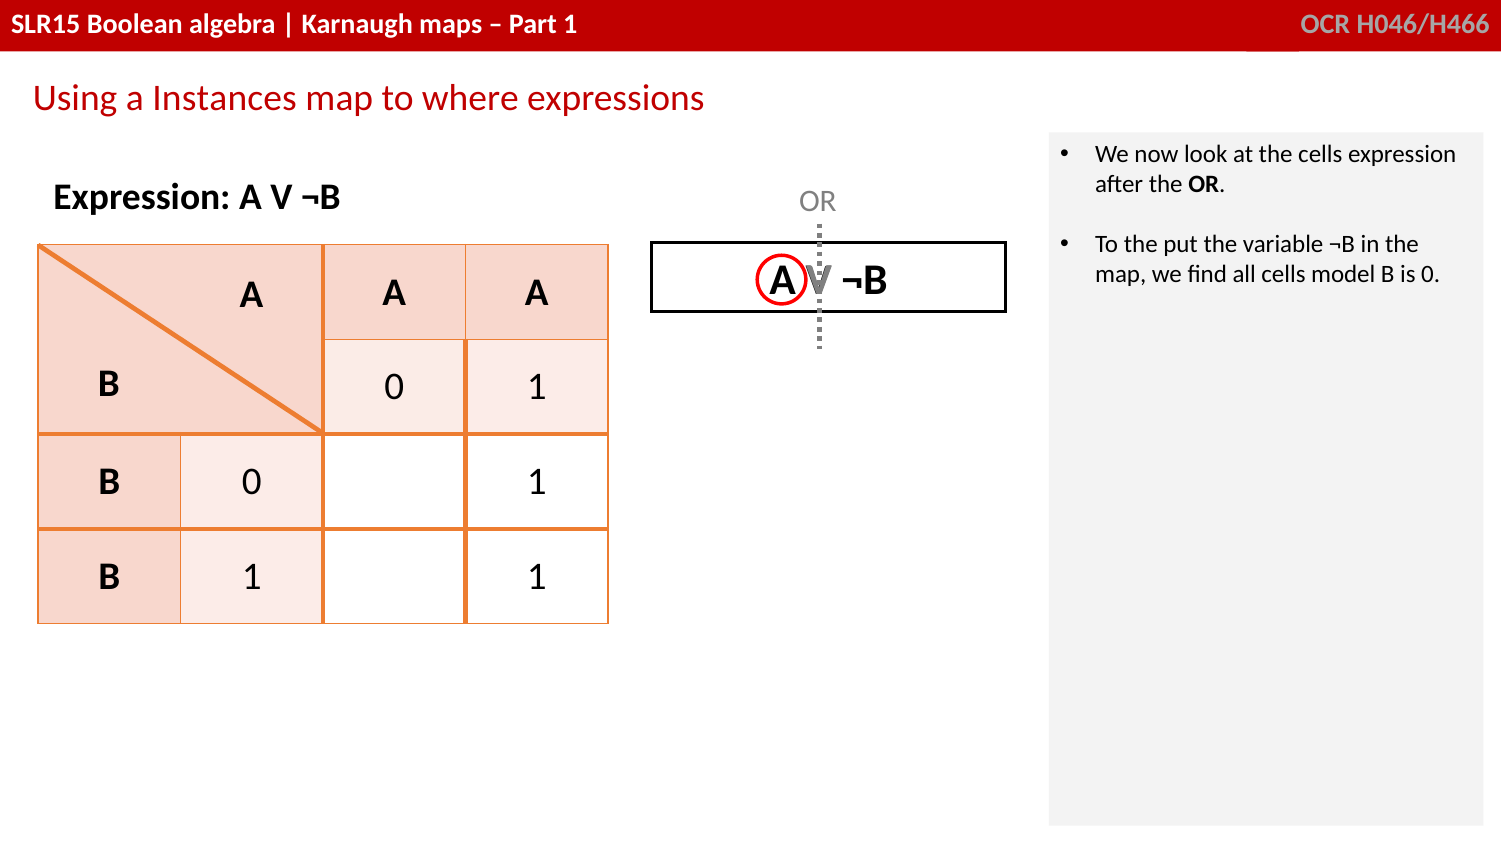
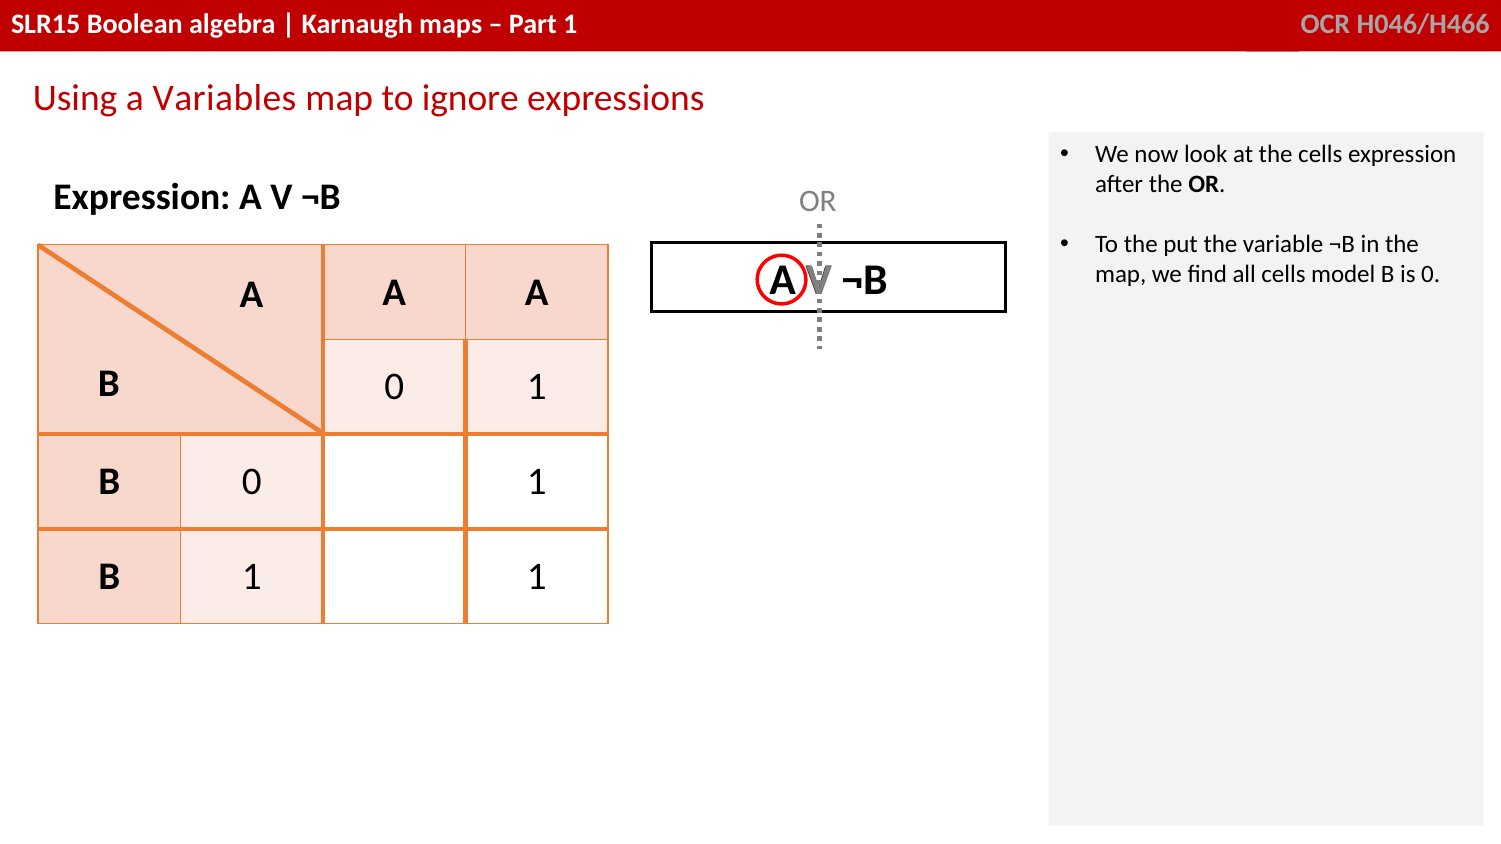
Instances: Instances -> Variables
where: where -> ignore
